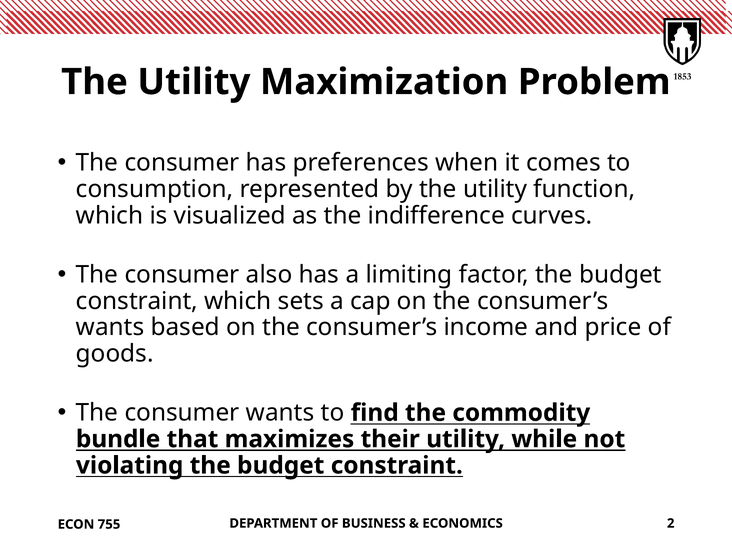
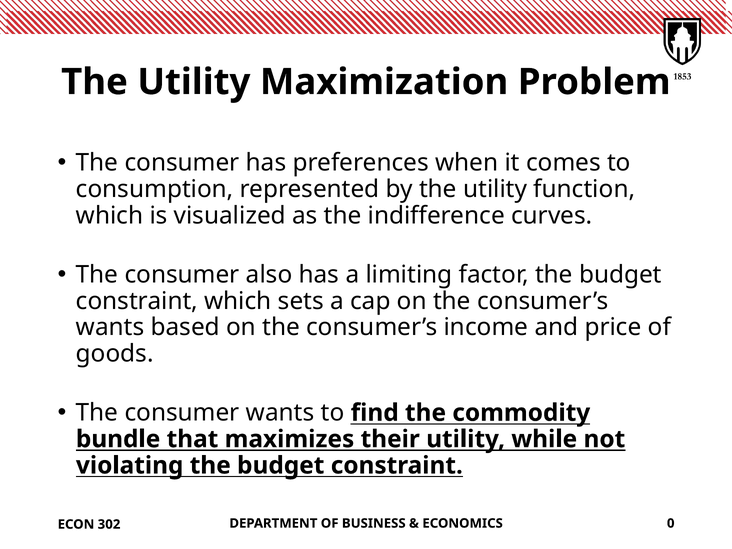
2: 2 -> 0
755: 755 -> 302
